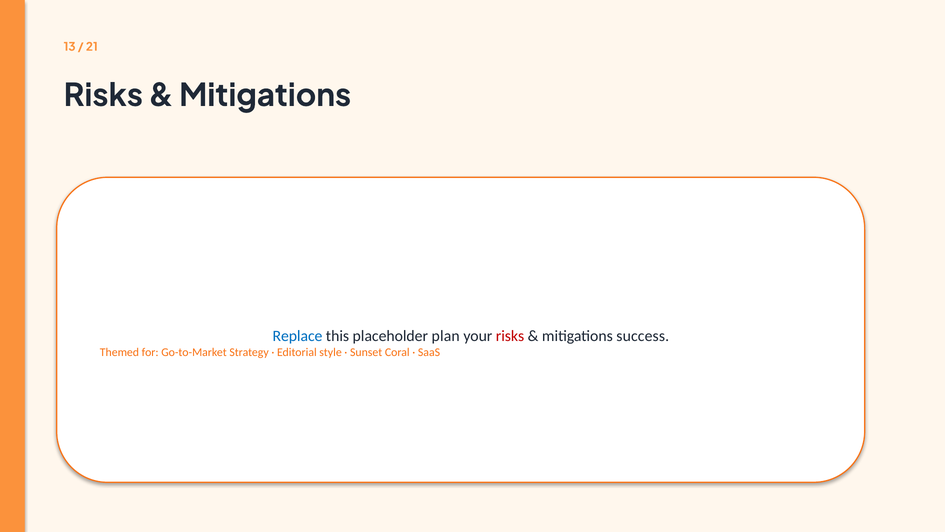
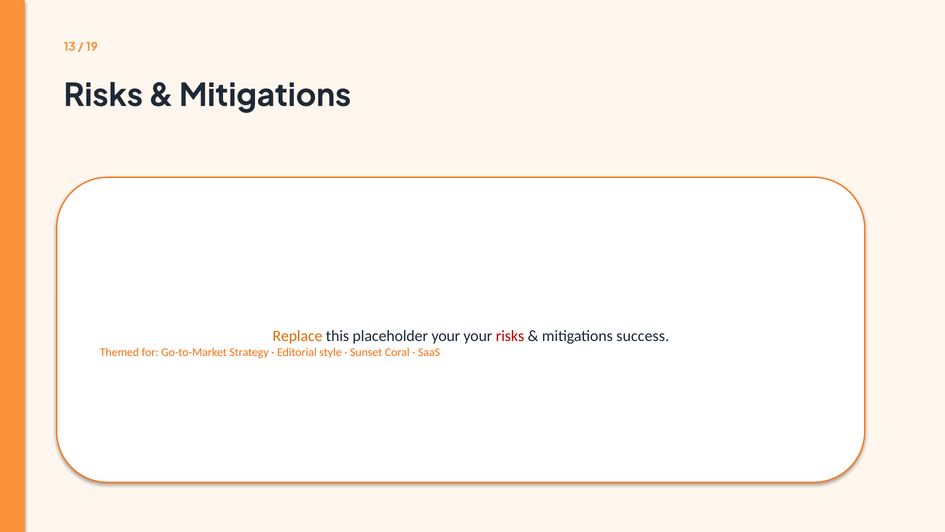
21: 21 -> 19
Replace colour: blue -> orange
placeholder plan: plan -> your
